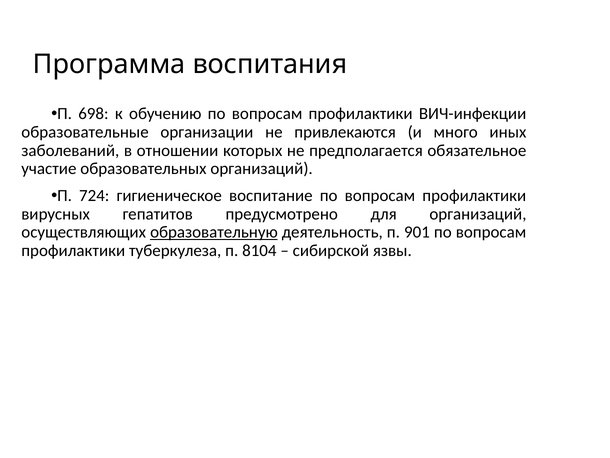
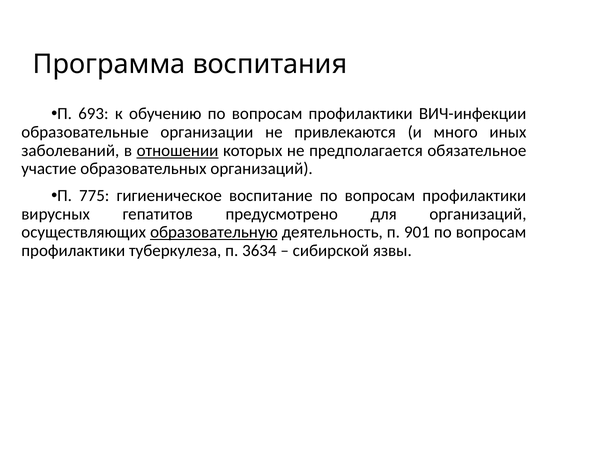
698: 698 -> 693
отношении underline: none -> present
724: 724 -> 775
8104: 8104 -> 3634
